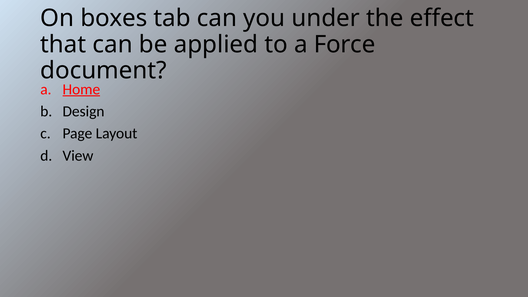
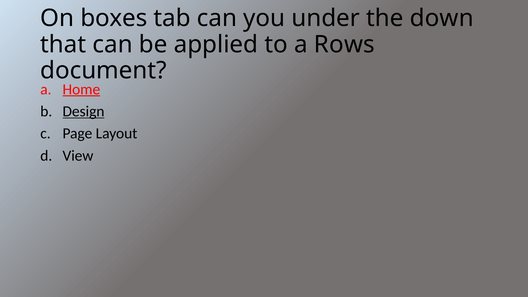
effect: effect -> down
Force: Force -> Rows
Design underline: none -> present
